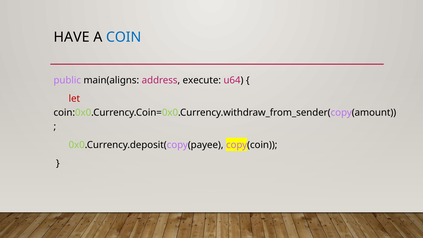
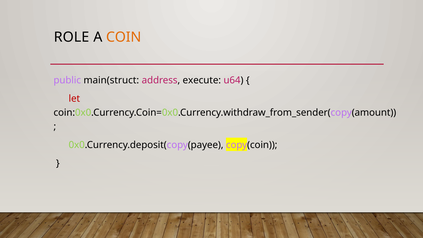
HAVE: HAVE -> ROLE
COIN colour: blue -> orange
main(aligns: main(aligns -> main(struct
